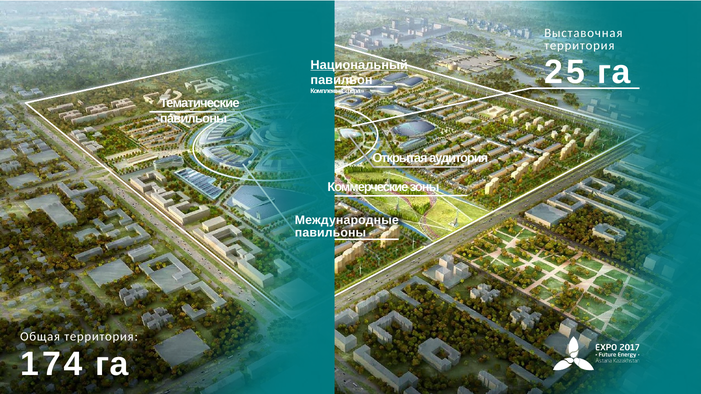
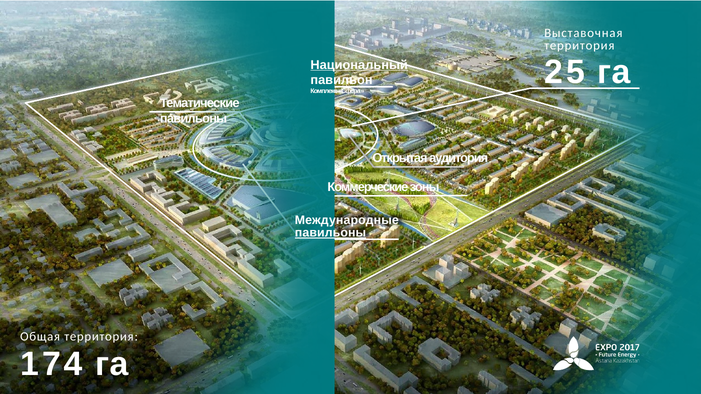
павильоны at (330, 233) underline: none -> present
